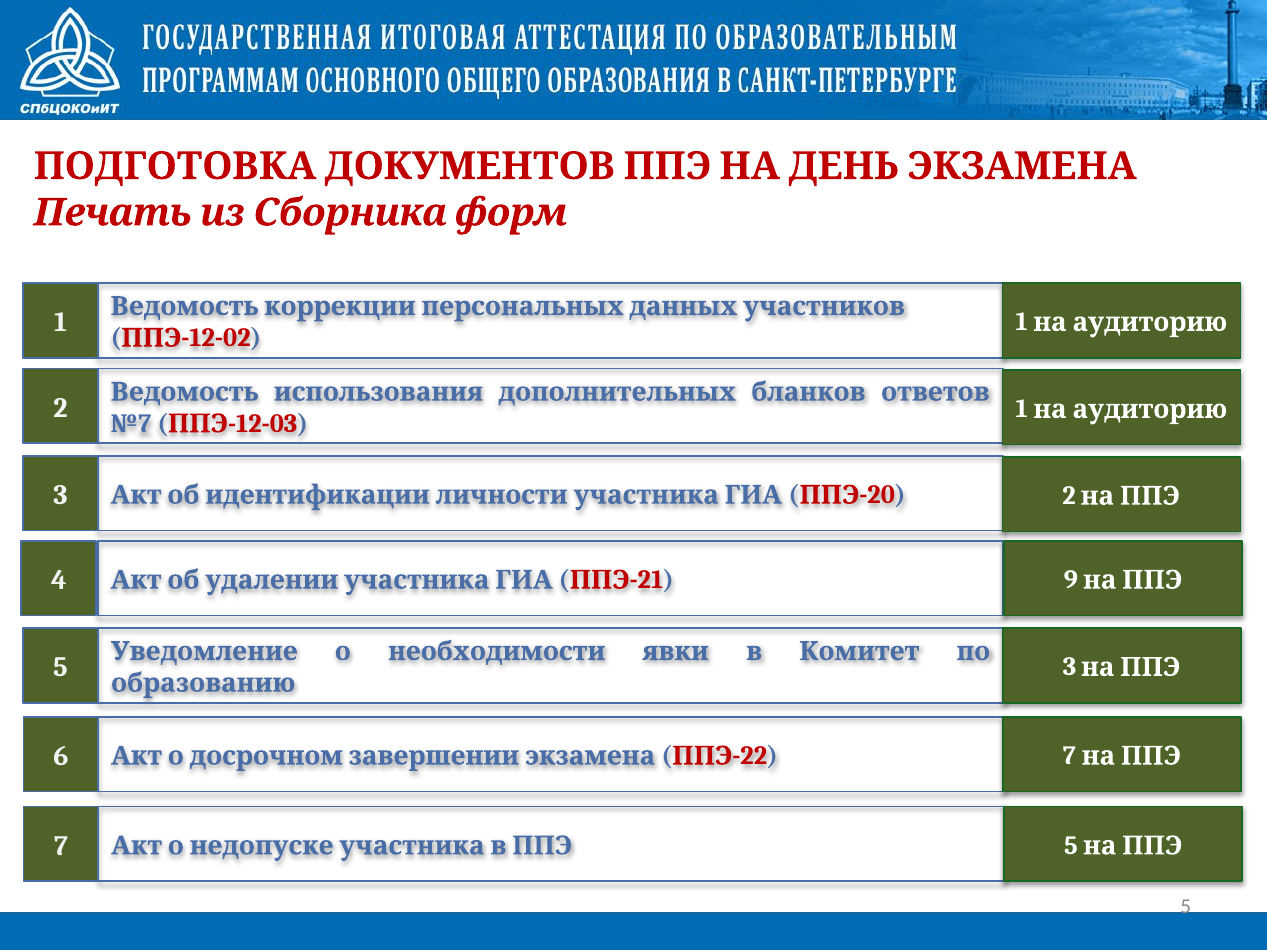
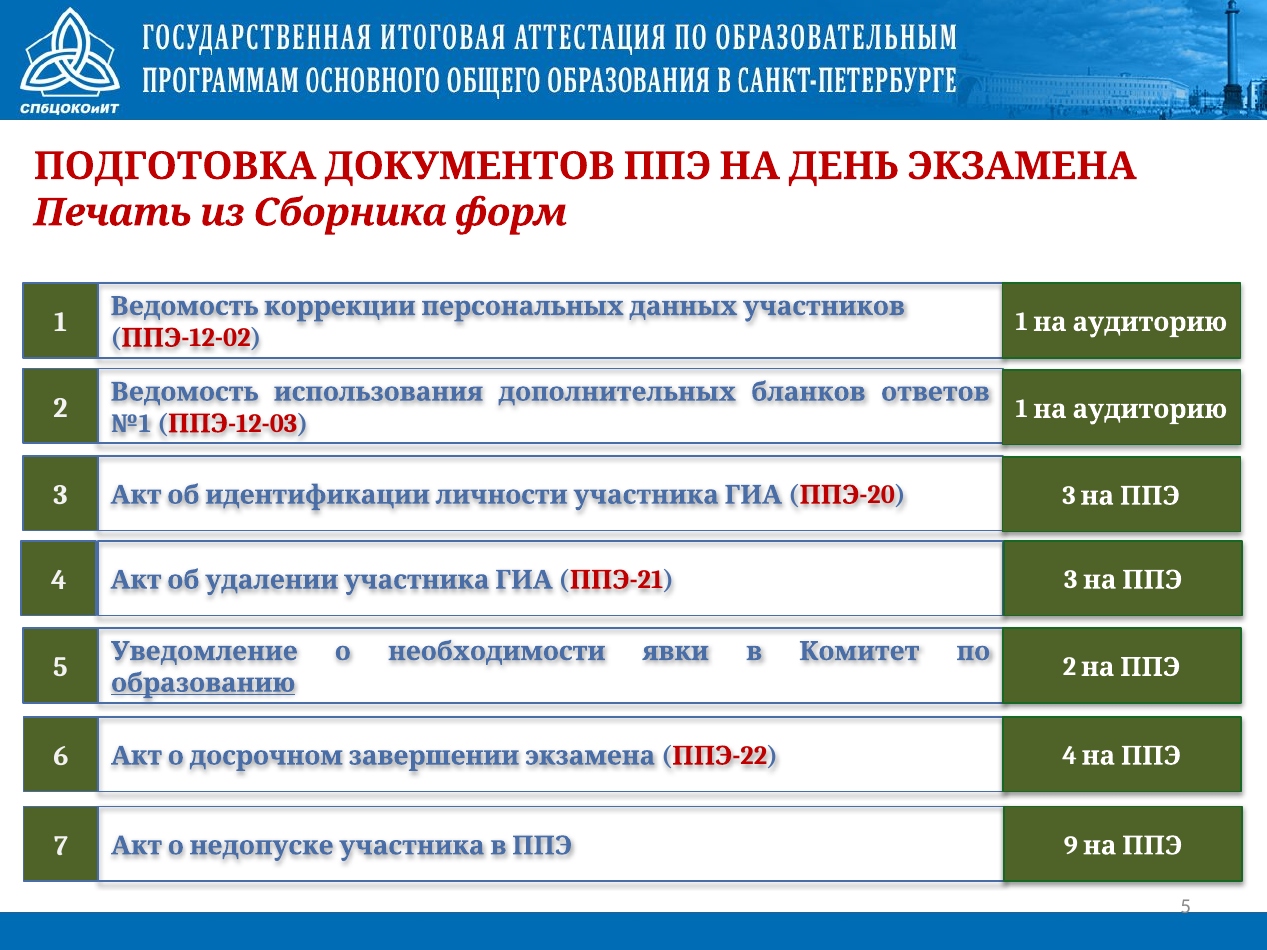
№7: №7 -> №1
3 2: 2 -> 3
4 9: 9 -> 3
5 3: 3 -> 2
образованию underline: none -> present
6 7: 7 -> 4
7 5: 5 -> 9
